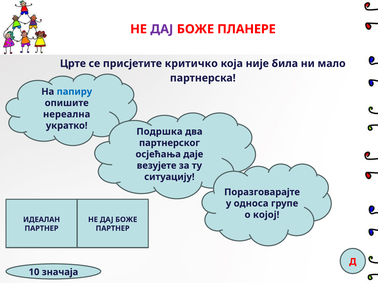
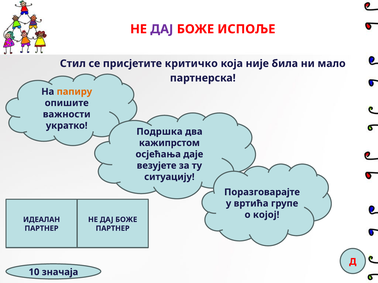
ПЛАНЕРЕ: ПЛАНЕРЕ -> ИСПОЉЕ
Црте: Црте -> Стил
папиру colour: blue -> orange
нереална: нереална -> важности
партнерског: партнерског -> кажипрстом
односа: односа -> вртића
